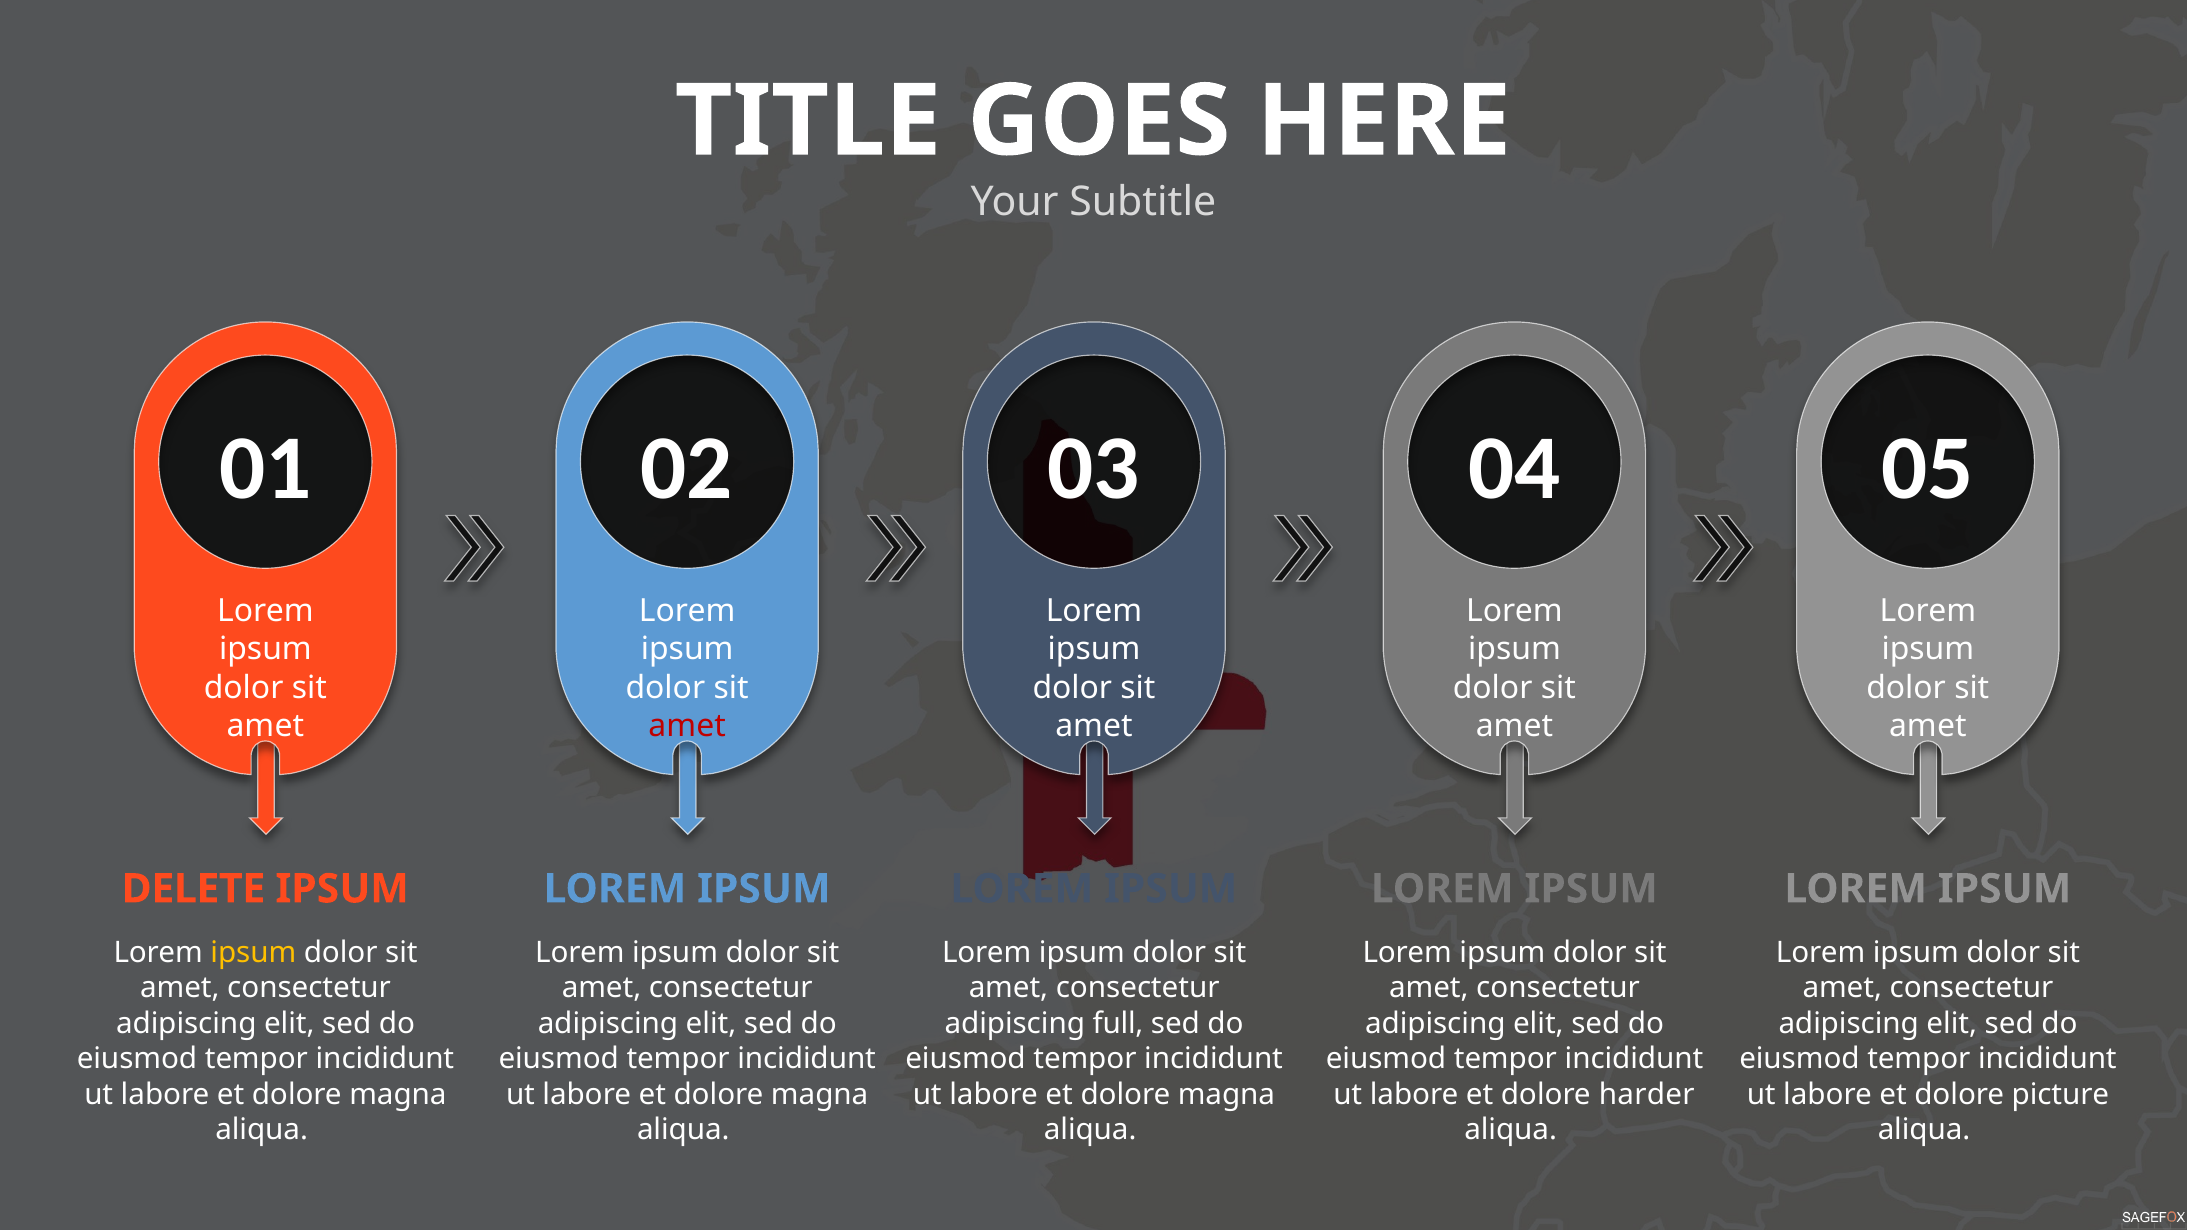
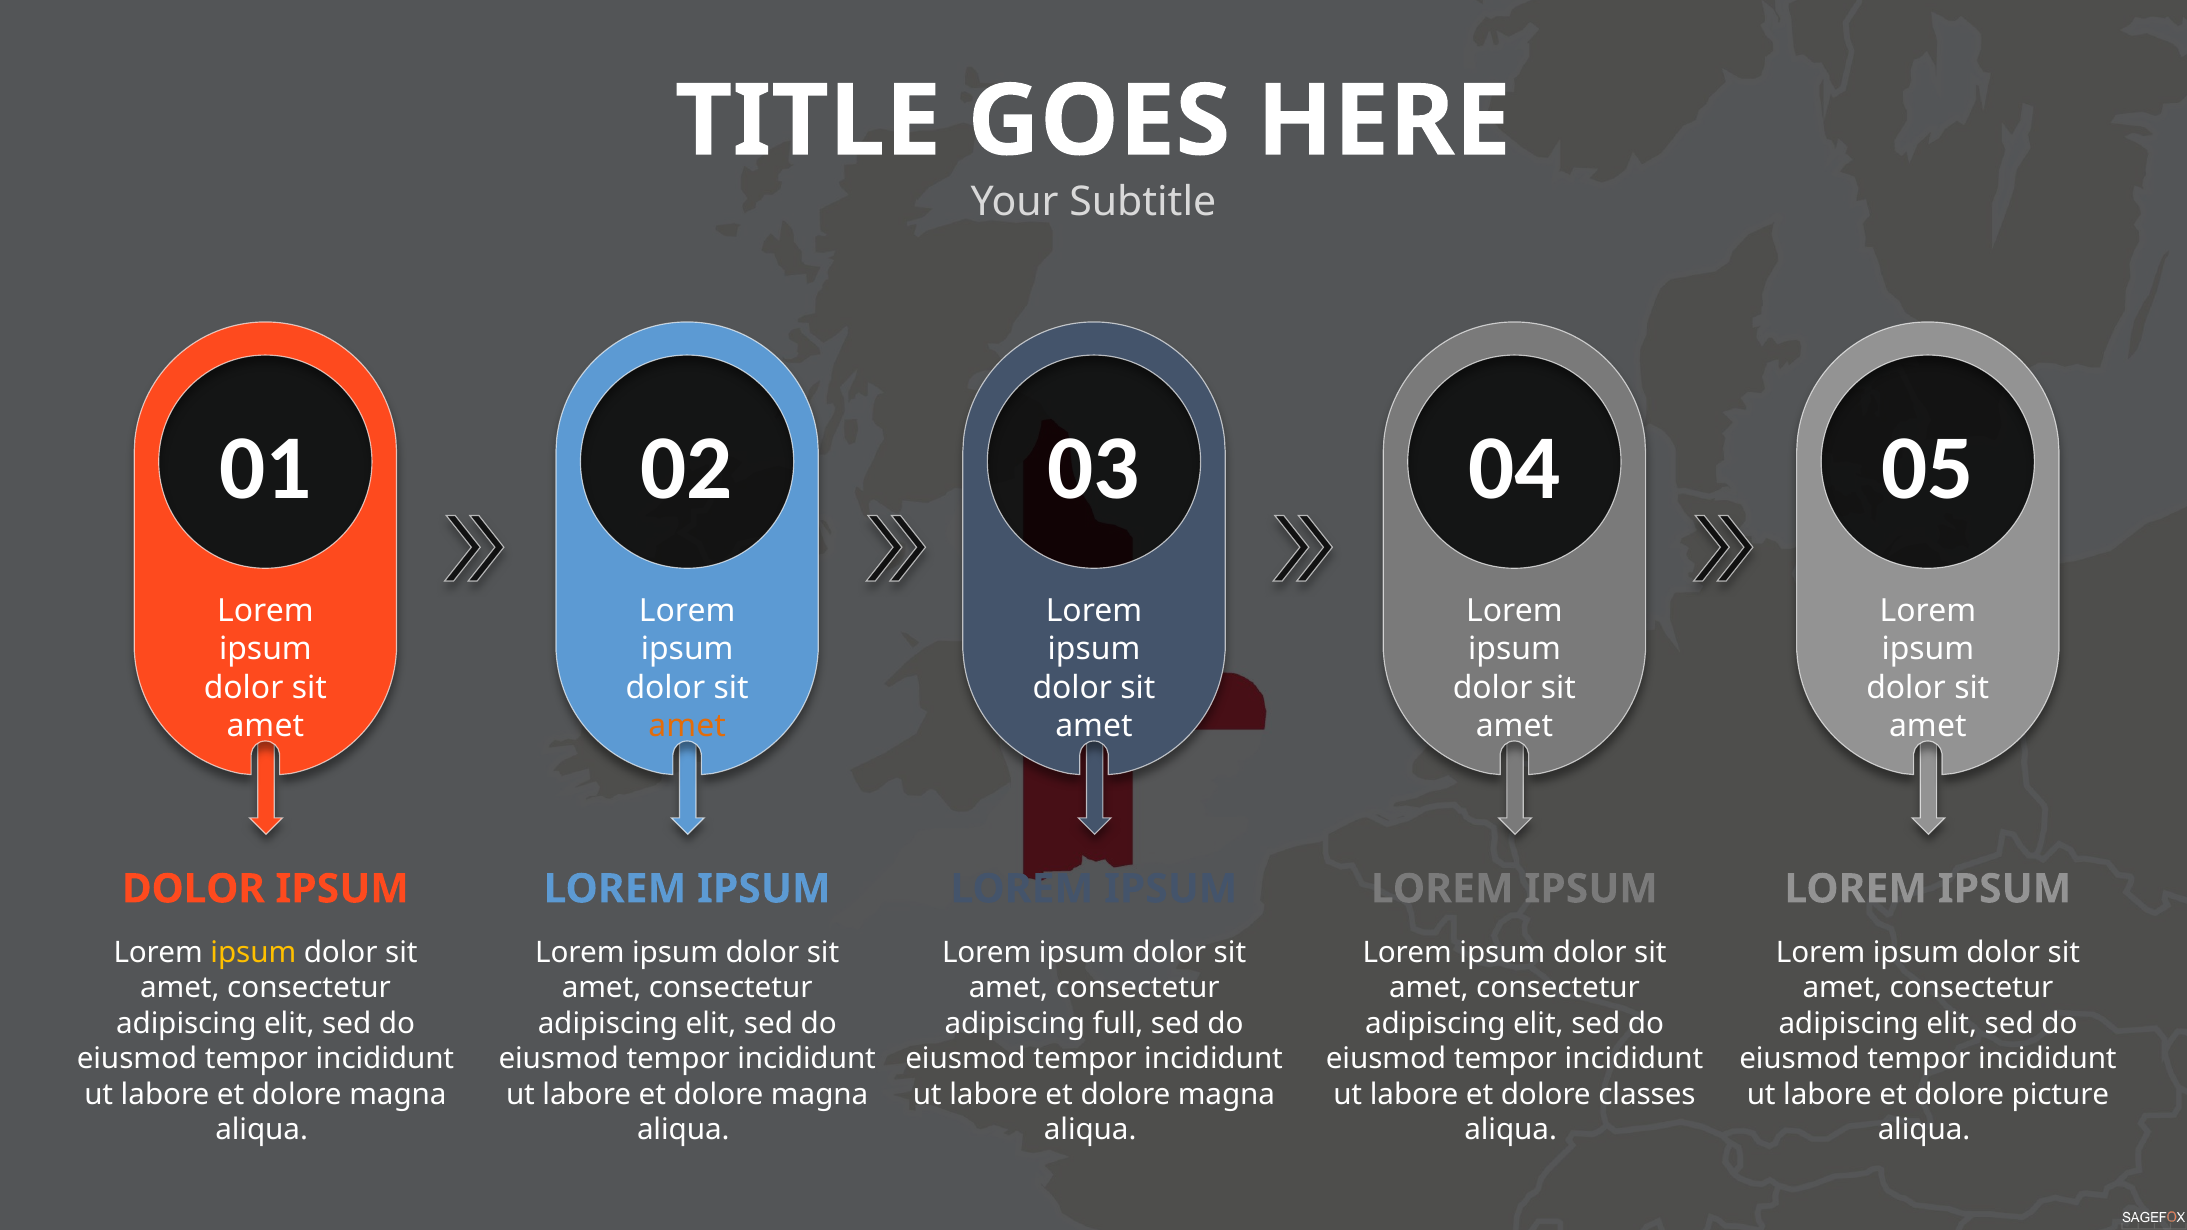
amet at (687, 726) colour: red -> orange
DELETE at (193, 889): DELETE -> DOLOR
harder: harder -> classes
